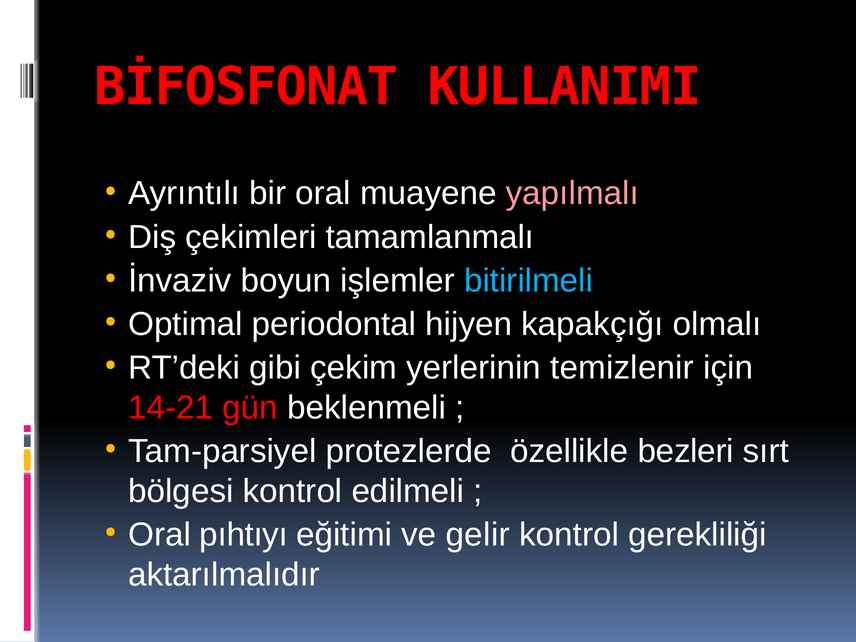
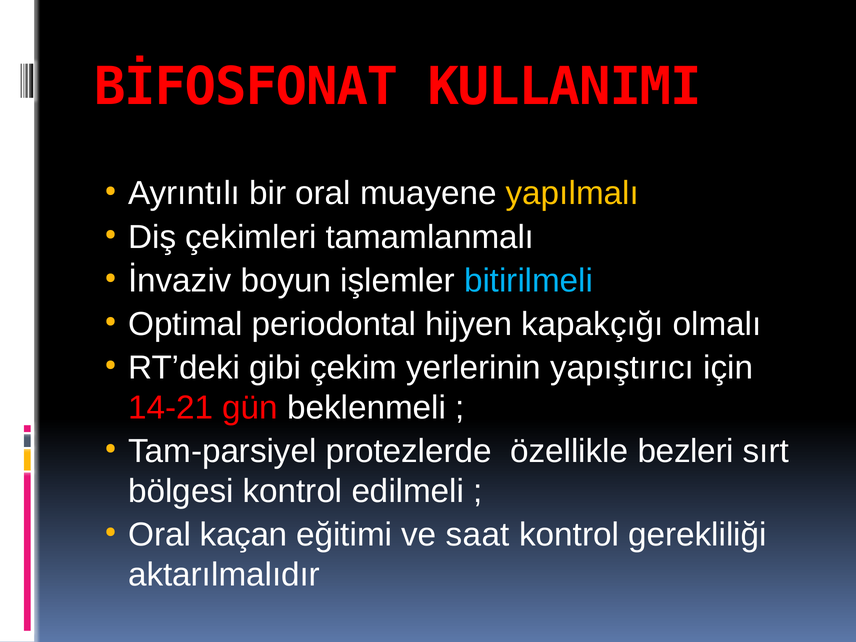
yapılmalı colour: pink -> yellow
temizlenir: temizlenir -> yapıştırıcı
pıhtıyı: pıhtıyı -> kaçan
gelir: gelir -> saat
